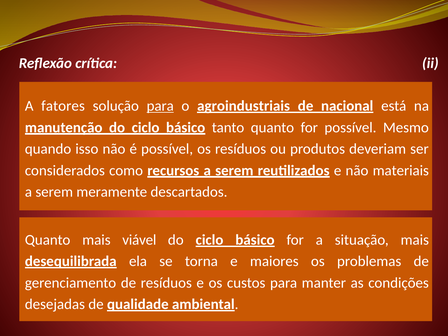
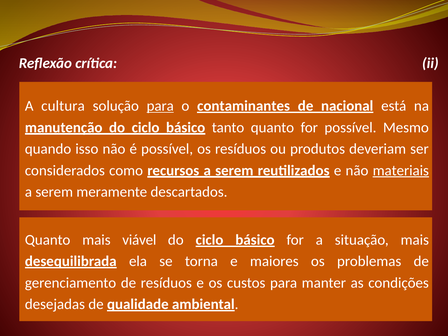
fatores: fatores -> cultura
agroindustriais: agroindustriais -> contaminantes
materiais underline: none -> present
